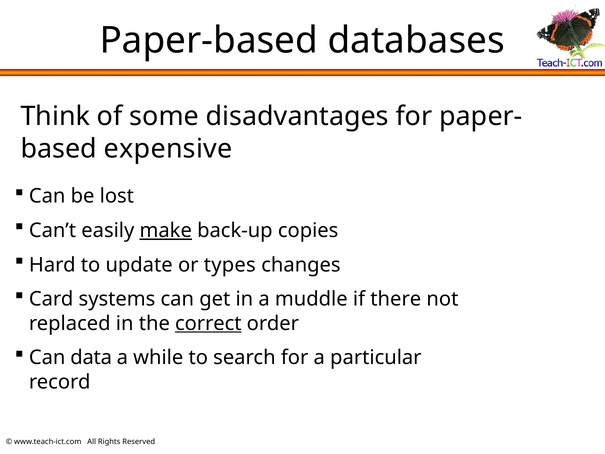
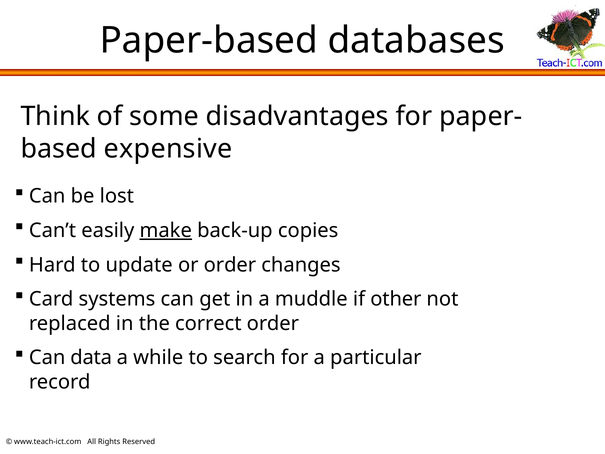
or types: types -> order
there: there -> other
correct underline: present -> none
